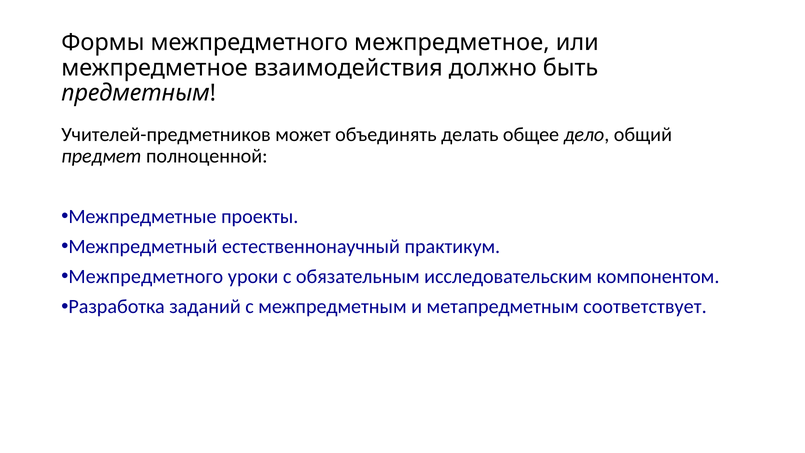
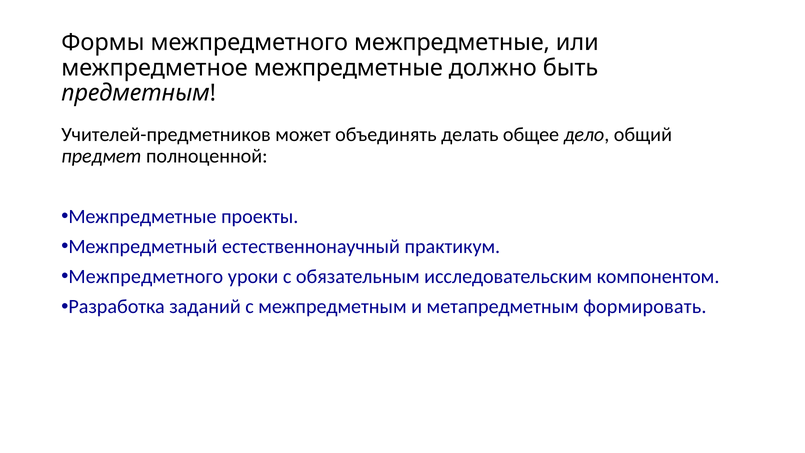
межпредметного межпредметное: межпредметное -> межпредметные
межпредметное взаимодействия: взаимодействия -> межпредметные
соответствует: соответствует -> формировать
